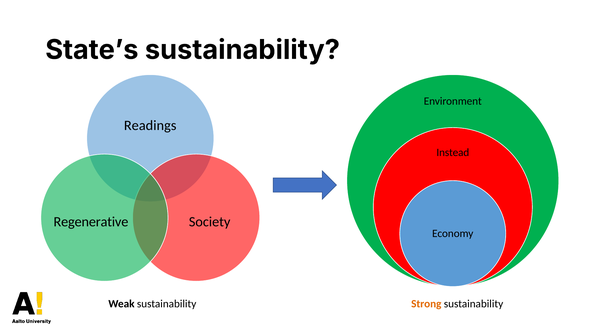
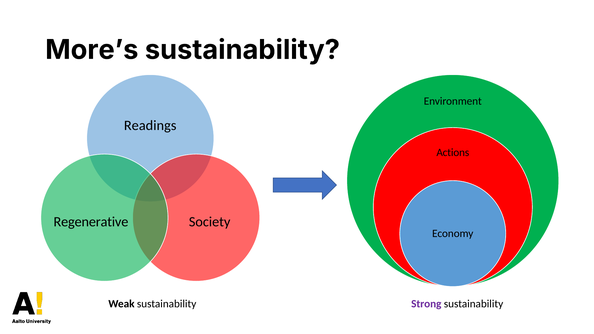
State’s: State’s -> More’s
Instead: Instead -> Actions
Strong colour: orange -> purple
